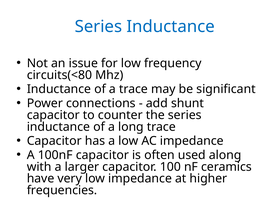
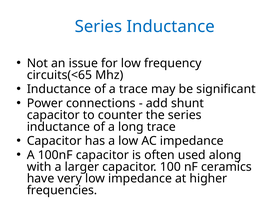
circuits(<80: circuits(<80 -> circuits(<65
